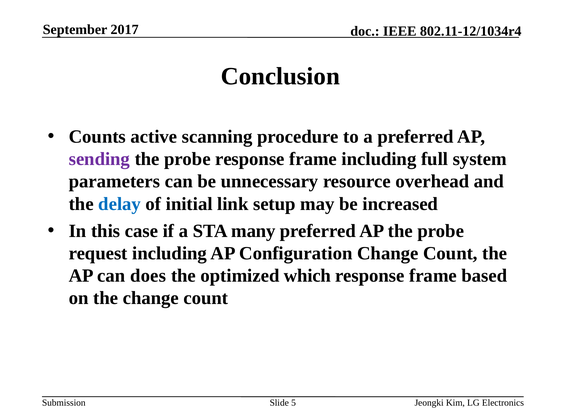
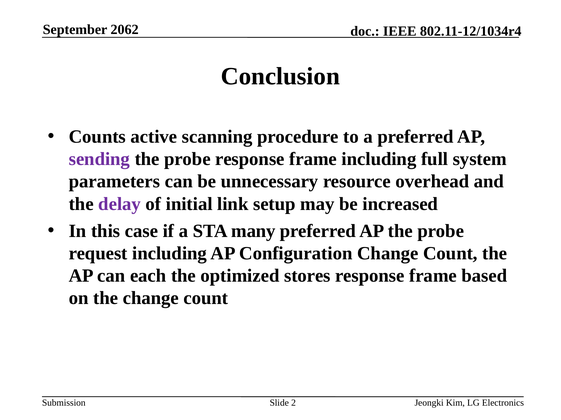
2017: 2017 -> 2062
delay colour: blue -> purple
does: does -> each
which: which -> stores
5: 5 -> 2
